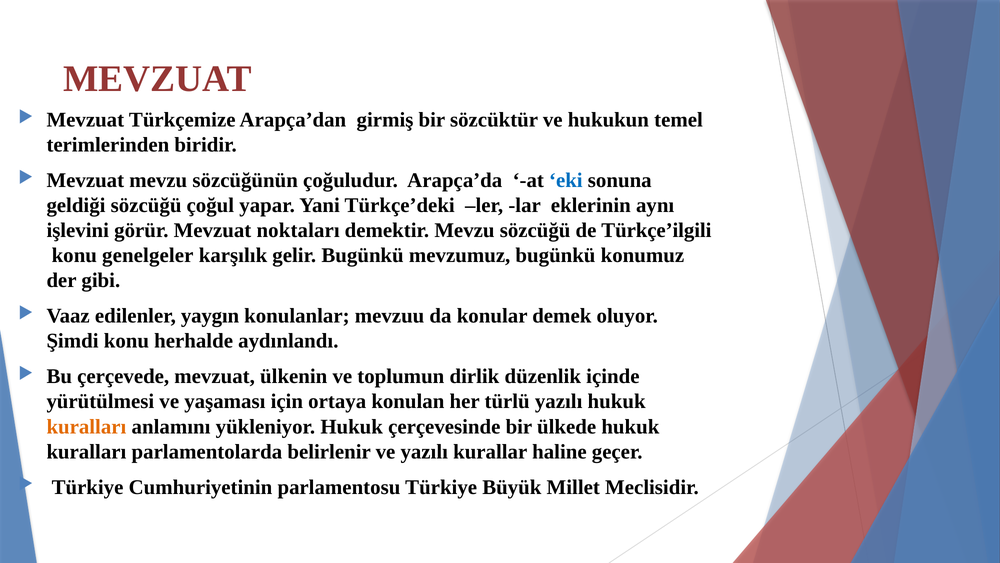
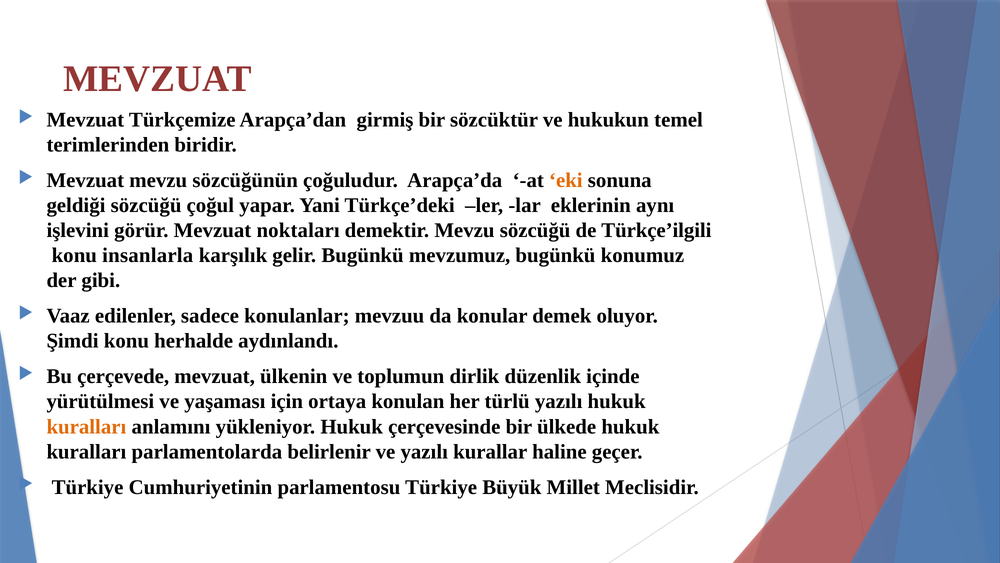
eki colour: blue -> orange
genelgeler: genelgeler -> insanlarla
yaygın: yaygın -> sadece
